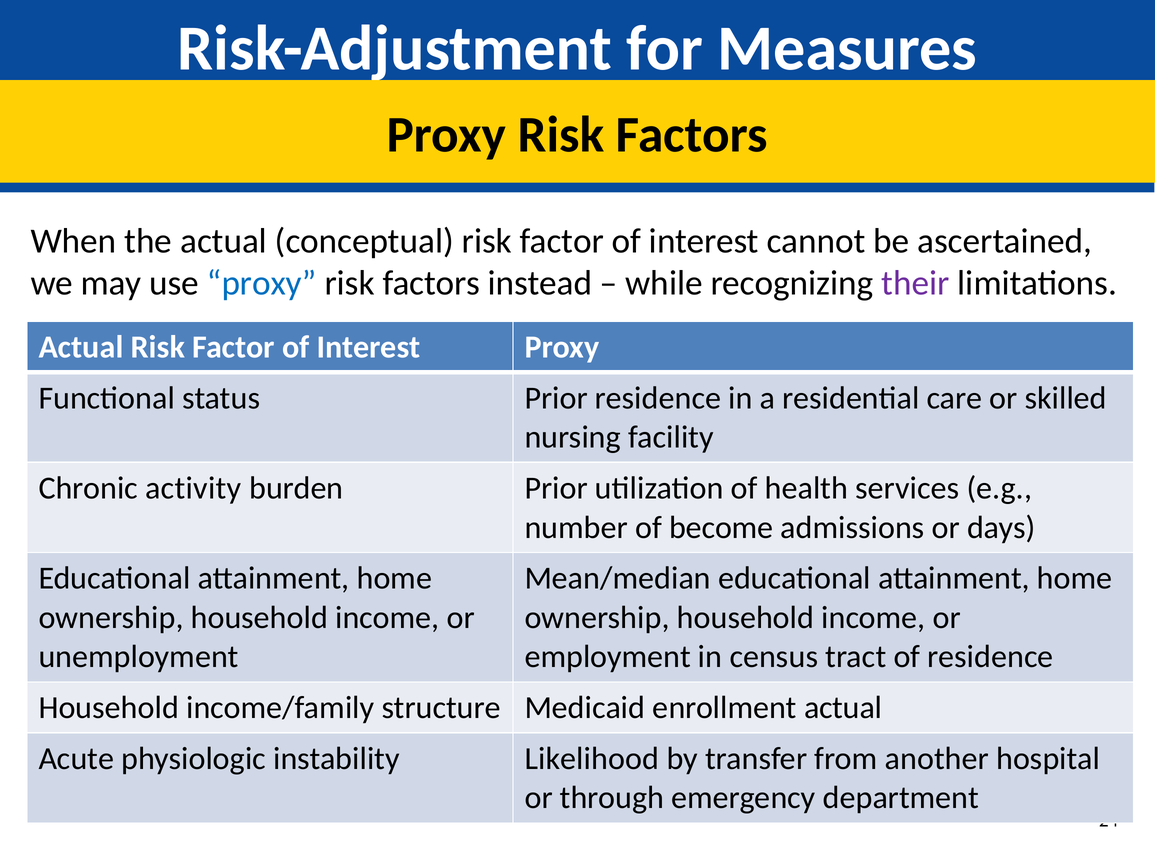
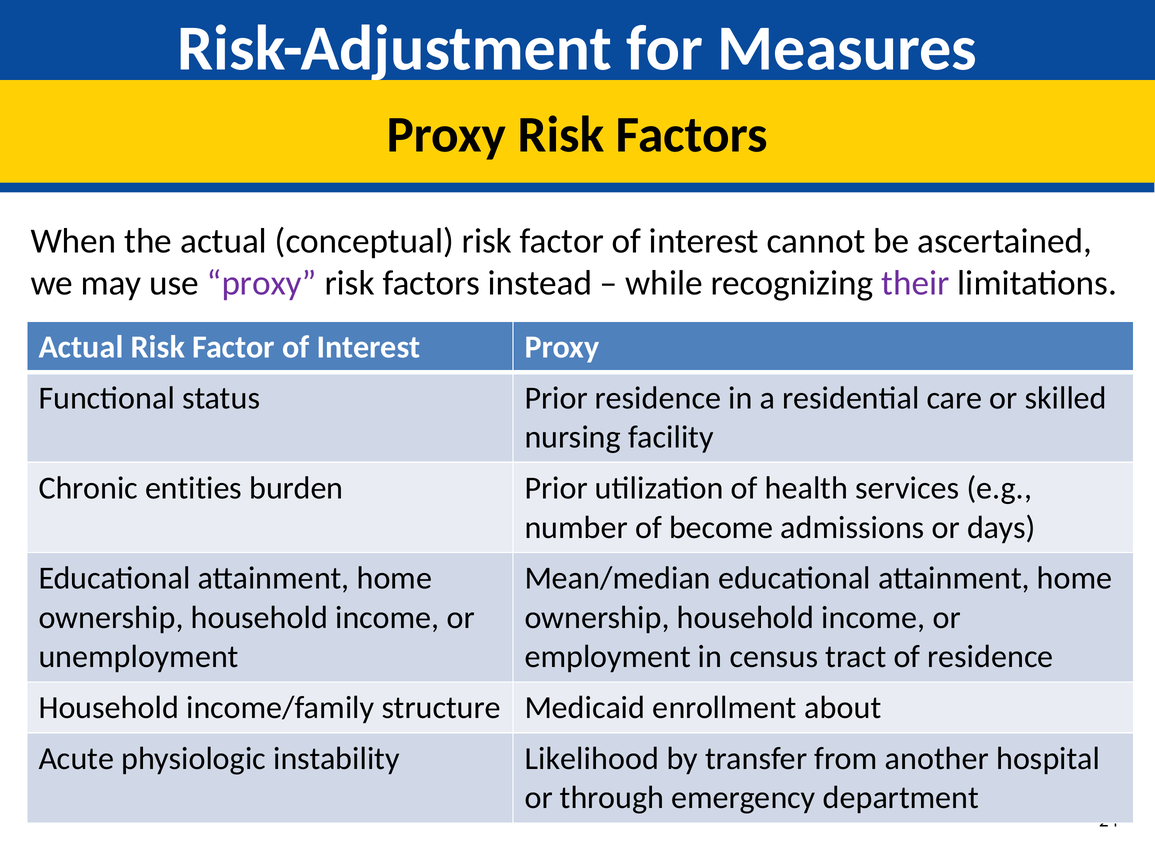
proxy at (262, 283) colour: blue -> purple
activity: activity -> entities
enrollment actual: actual -> about
